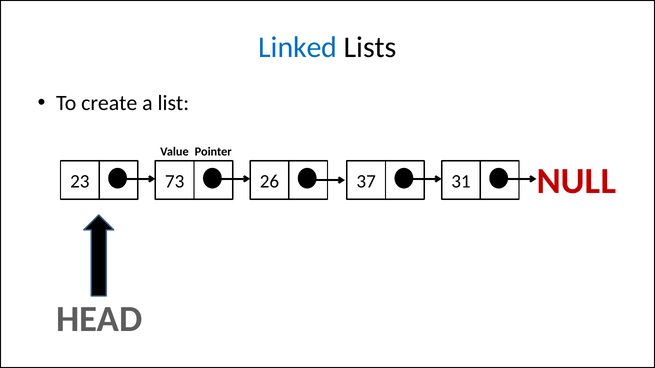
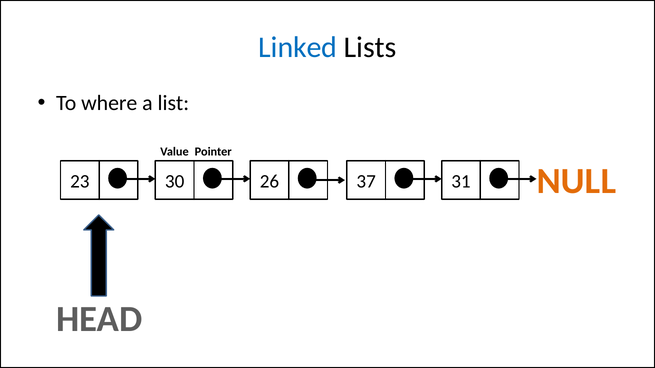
create: create -> where
73: 73 -> 30
NULL colour: red -> orange
